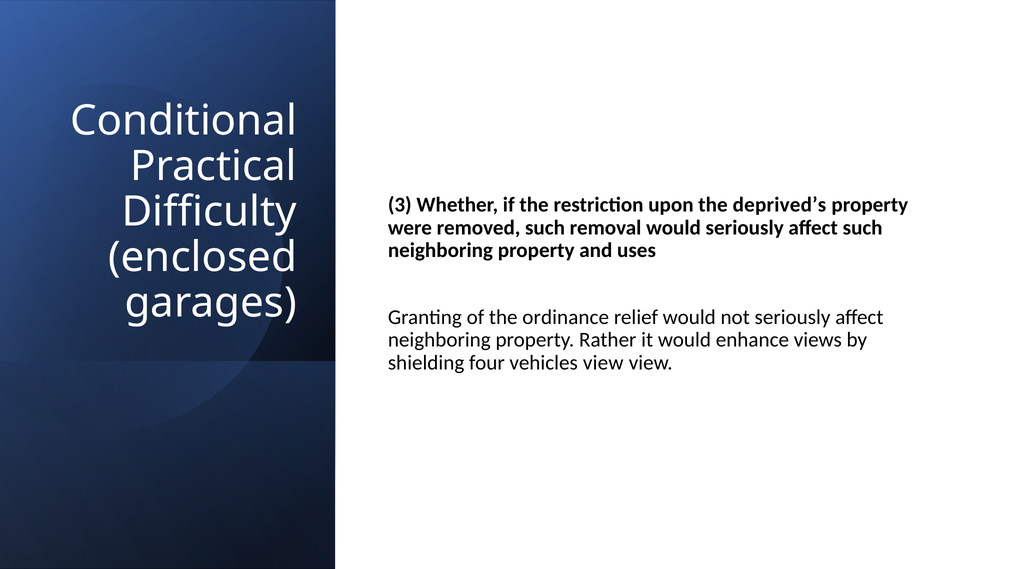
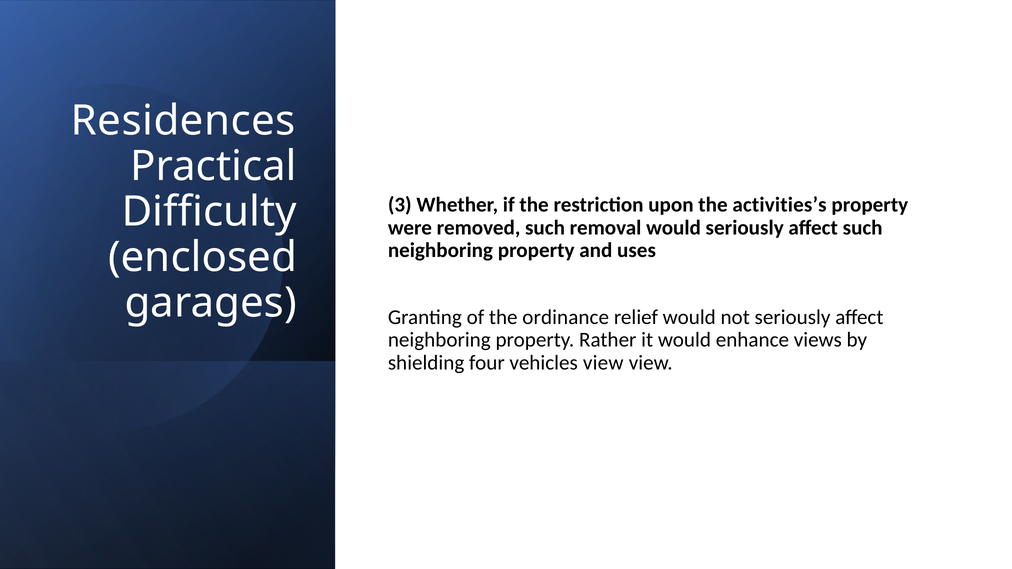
Conditional: Conditional -> Residences
deprived’s: deprived’s -> activities’s
